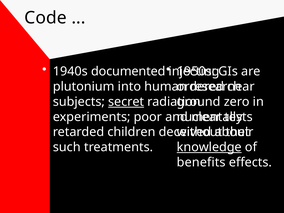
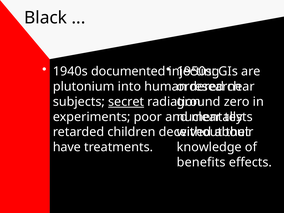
Code: Code -> Black
such: such -> have
knowledge underline: present -> none
